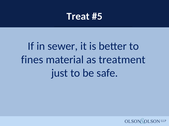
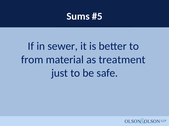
Treat: Treat -> Sums
fines: fines -> from
